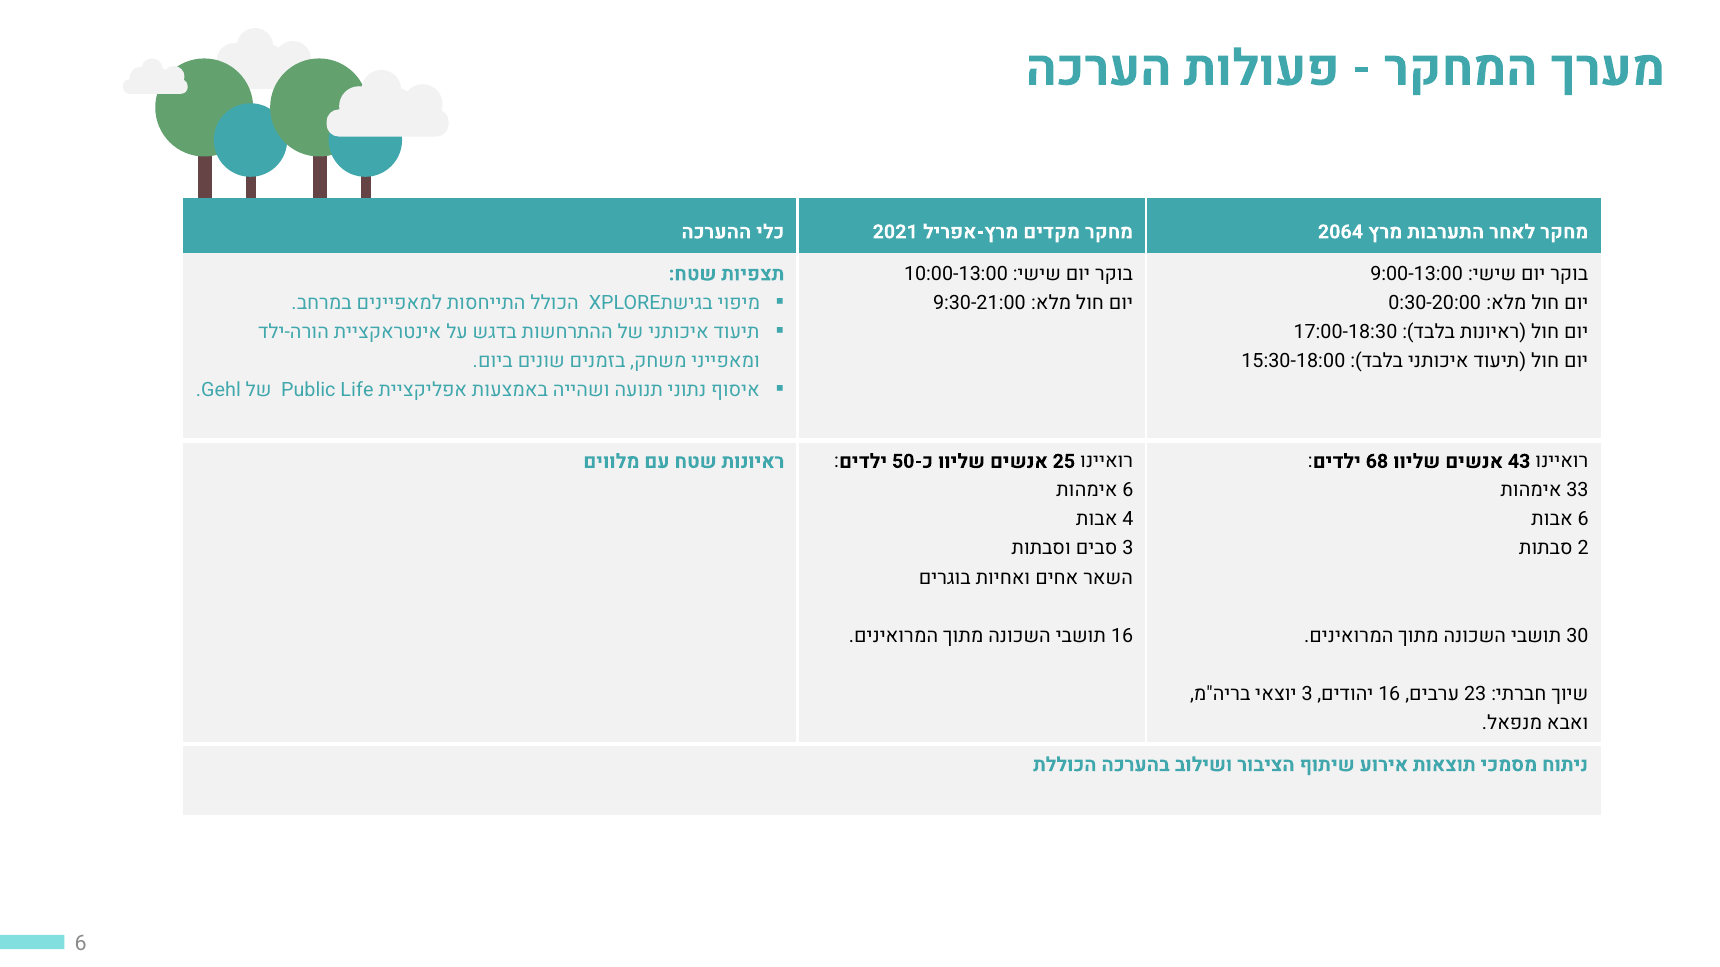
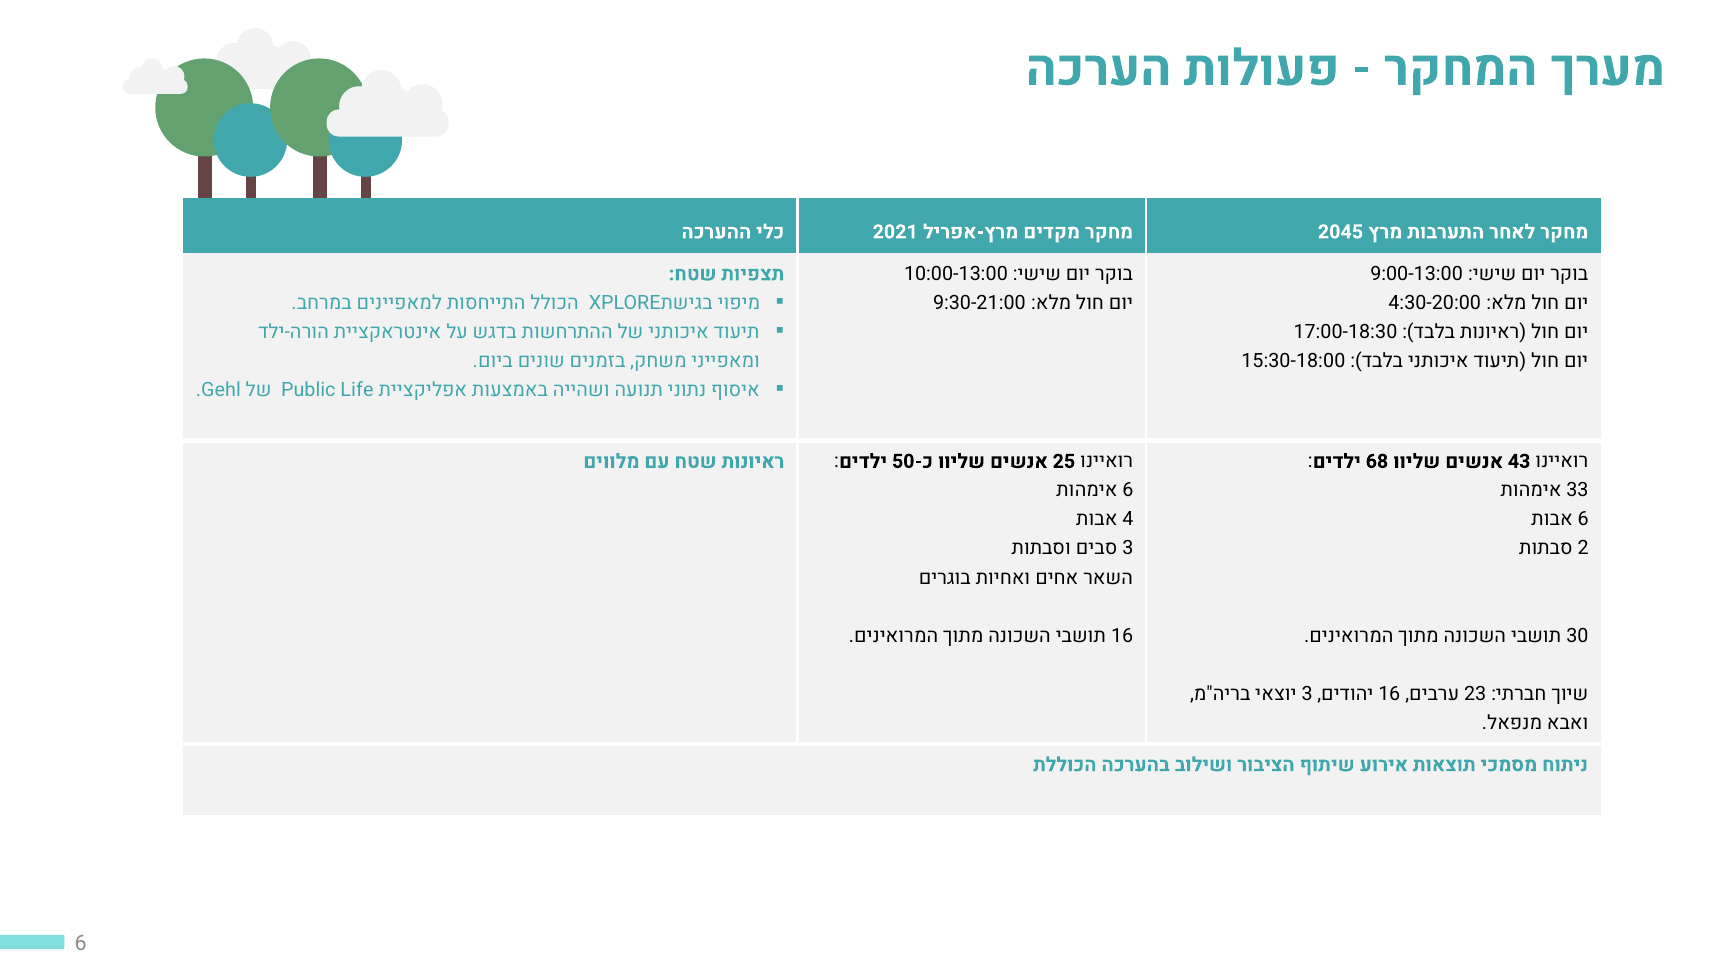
2064: 2064 -> 2045
0:30-20:00: 0:30-20:00 -> 4:30-20:00
